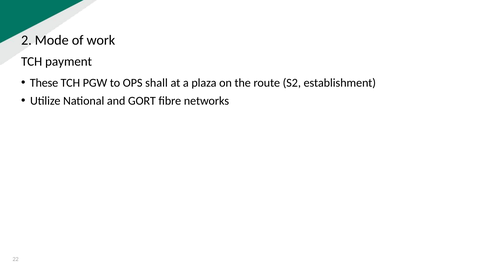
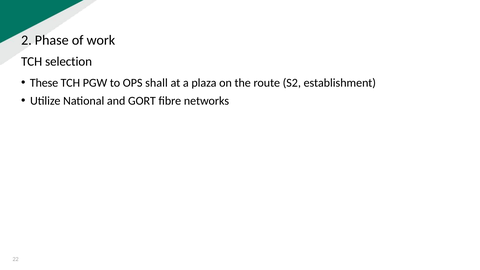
Mode: Mode -> Phase
payment: payment -> selection
